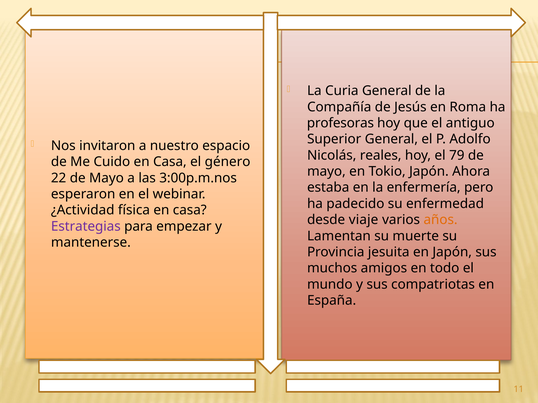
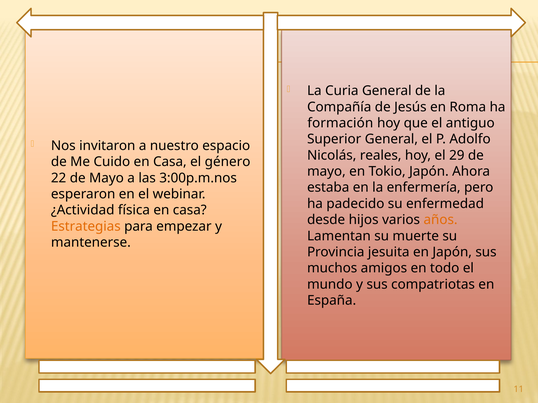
profesoras: profesoras -> formación
79: 79 -> 29
viaje: viaje -> hijos
Estrategias colour: purple -> orange
